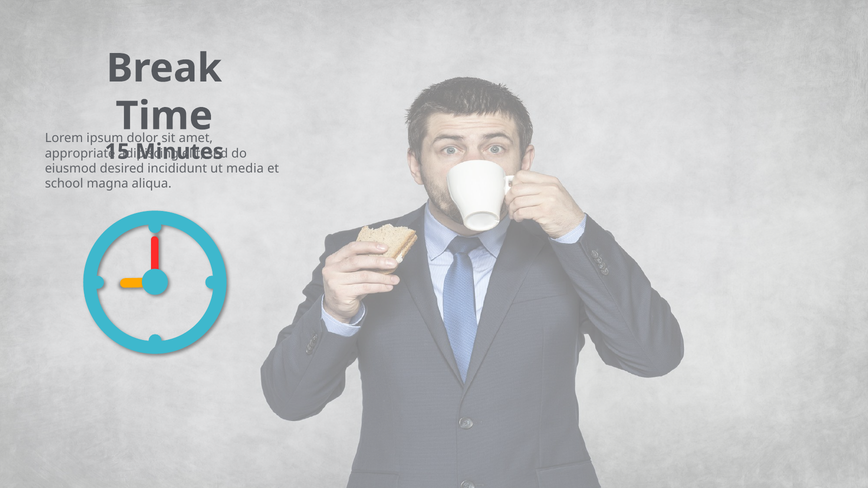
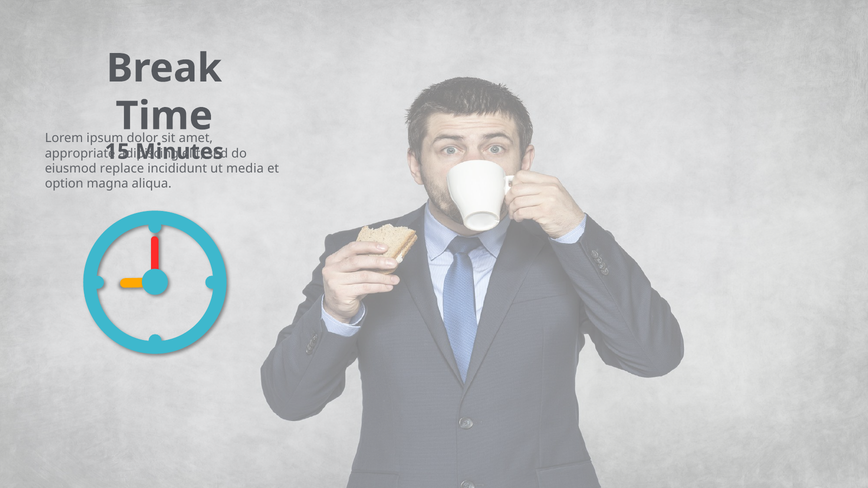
desired: desired -> replace
school: school -> option
